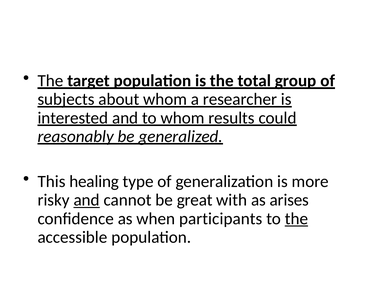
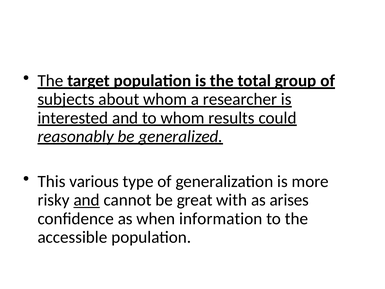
healing: healing -> various
participants: participants -> information
the at (296, 218) underline: present -> none
